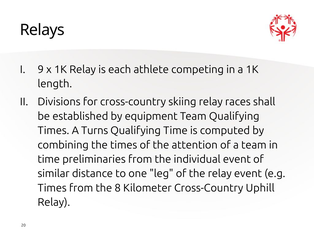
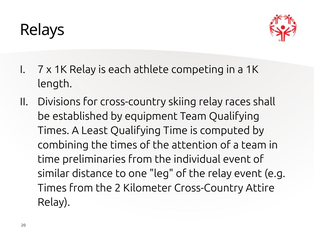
9: 9 -> 7
Turns: Turns -> Least
8: 8 -> 2
Uphill: Uphill -> Attire
